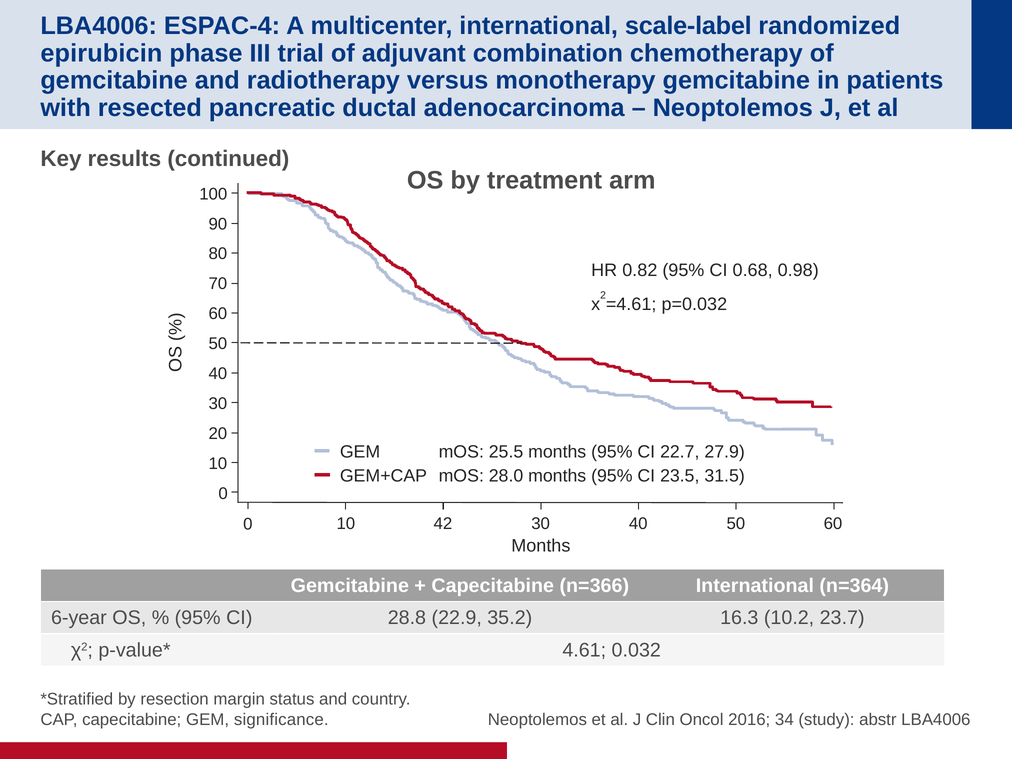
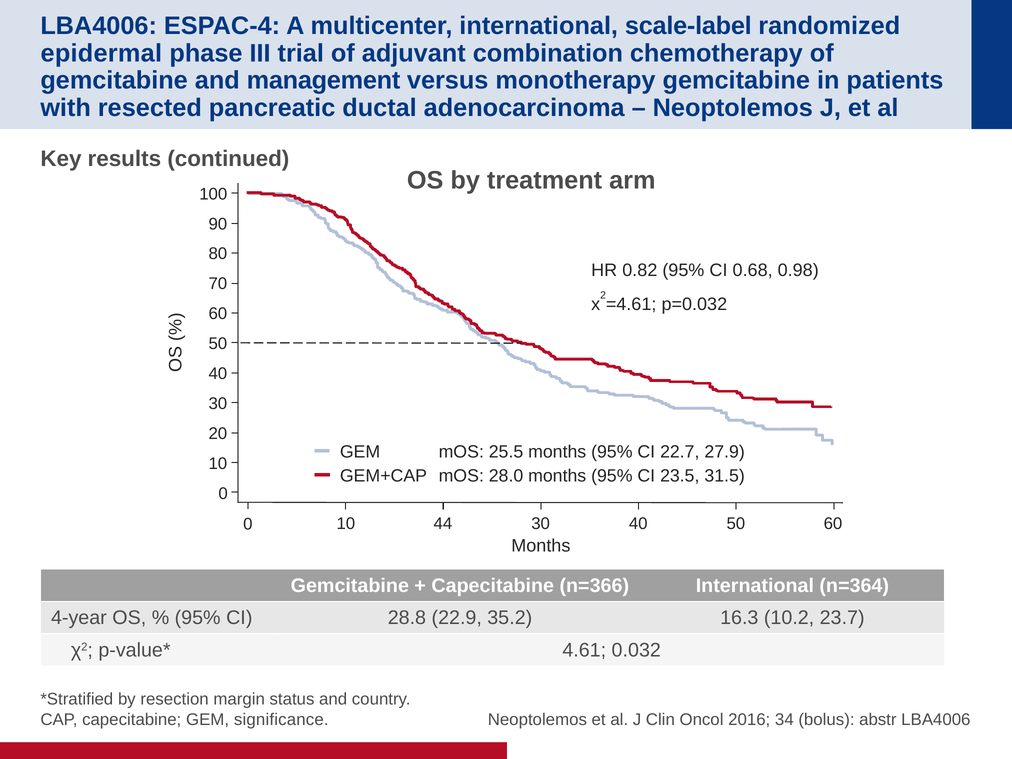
epirubicin: epirubicin -> epidermal
radiotherapy: radiotherapy -> management
42: 42 -> 44
6-year: 6-year -> 4-year
study: study -> bolus
